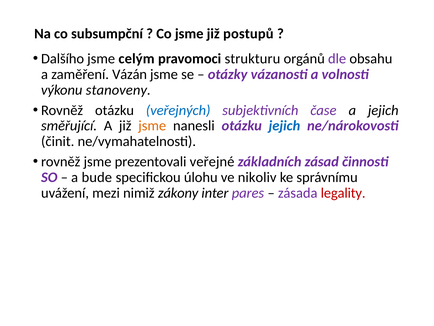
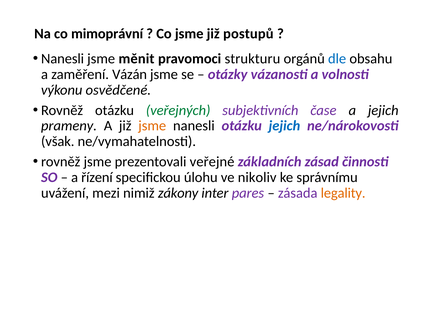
subsumpční: subsumpční -> mimoprávní
Dalšího at (63, 59): Dalšího -> Nanesli
celým: celým -> měnit
dle colour: purple -> blue
stanoveny: stanoveny -> osvědčené
veřejných colour: blue -> green
směřující: směřující -> prameny
činit: činit -> však
bude: bude -> řízení
legality colour: red -> orange
